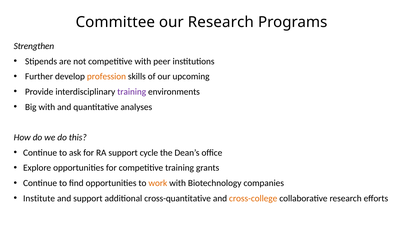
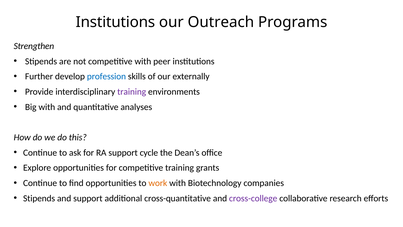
Committee at (115, 22): Committee -> Institutions
our Research: Research -> Outreach
profession colour: orange -> blue
upcoming: upcoming -> externally
Institute at (39, 198): Institute -> Stipends
cross-college colour: orange -> purple
